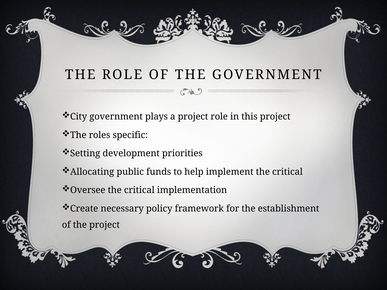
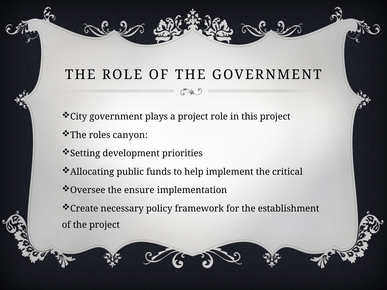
specific: specific -> canyon
Oversee the critical: critical -> ensure
